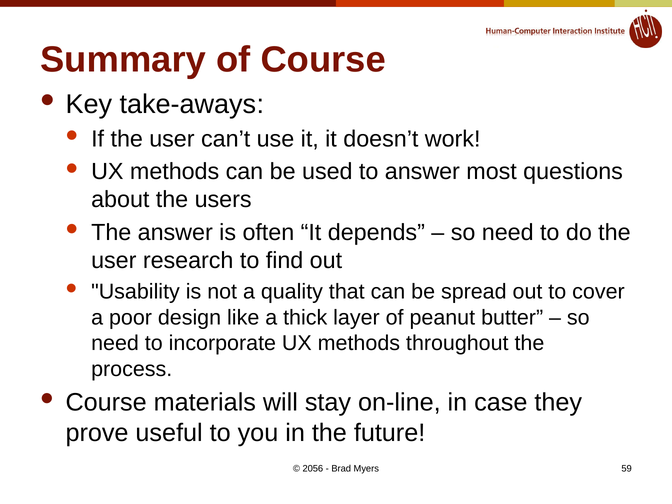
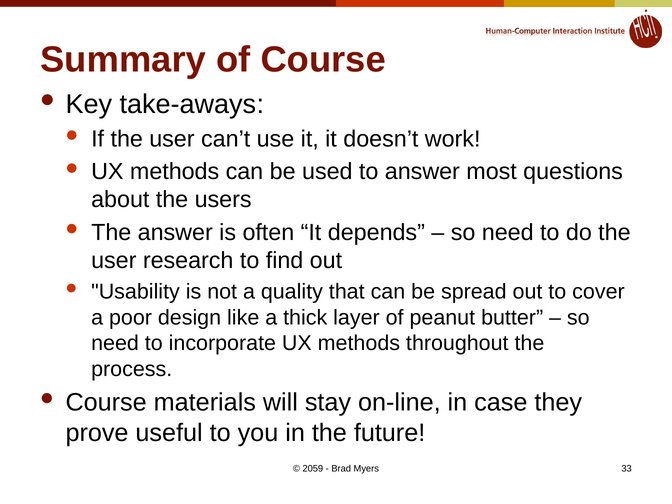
2056: 2056 -> 2059
59: 59 -> 33
